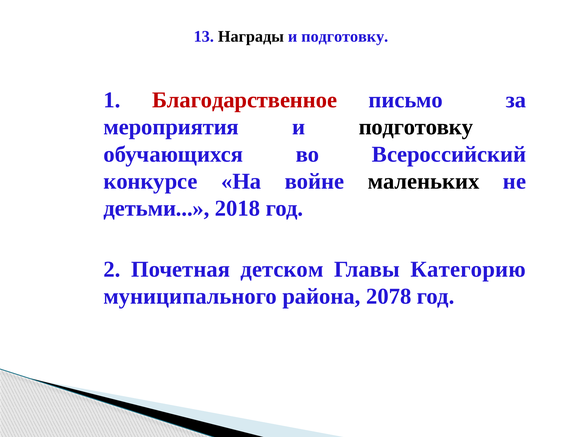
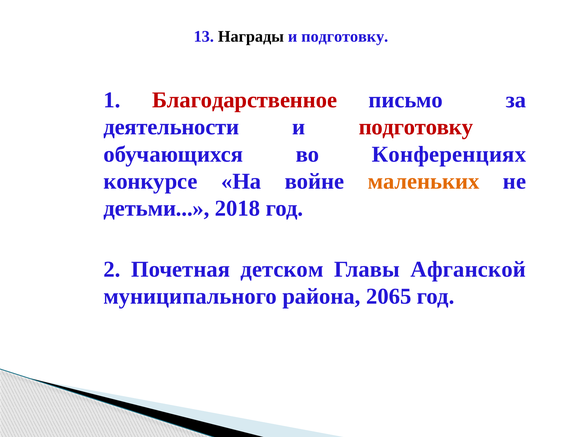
мероприятия: мероприятия -> деятельности
подготовку at (416, 127) colour: black -> red
Всероссийский: Всероссийский -> Конференциях
маленьких colour: black -> orange
Категорию: Категорию -> Афганской
2078: 2078 -> 2065
